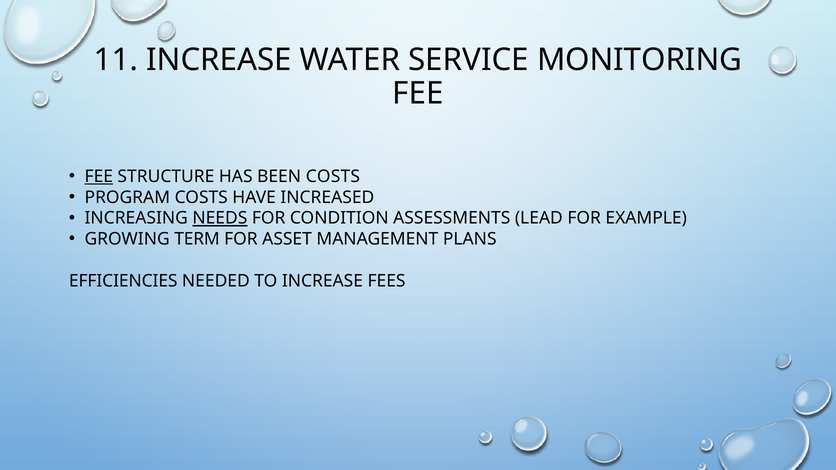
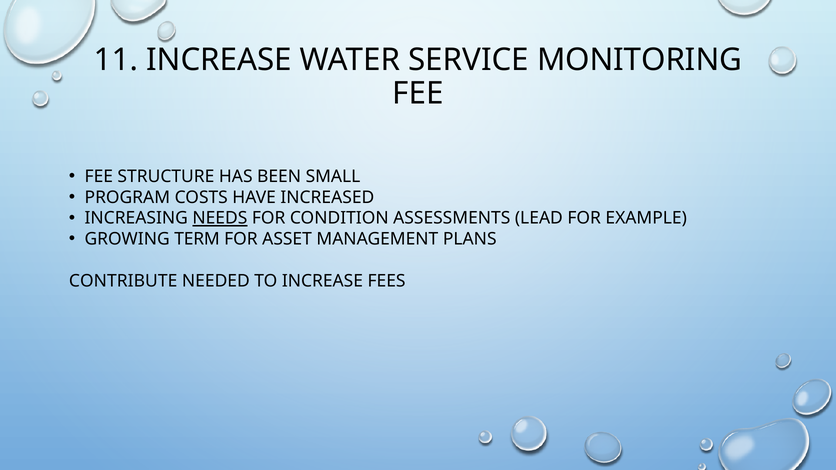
FEE at (99, 177) underline: present -> none
BEEN COSTS: COSTS -> SMALL
EFFICIENCIES: EFFICIENCIES -> CONTRIBUTE
